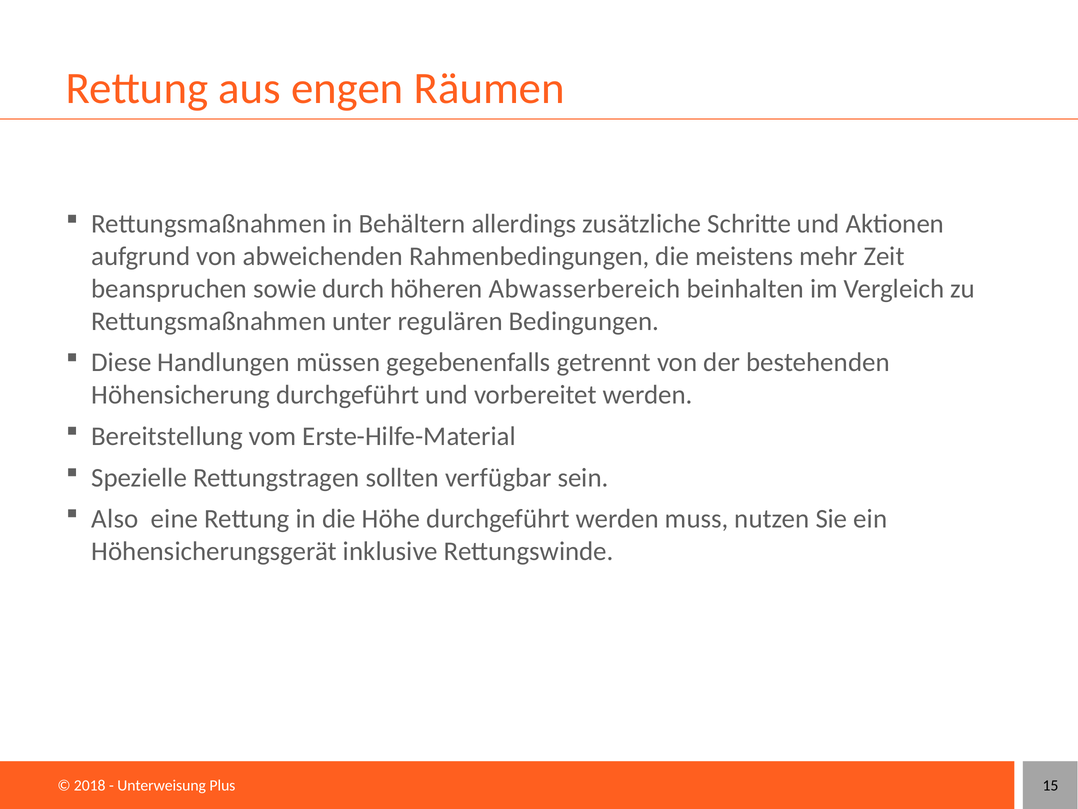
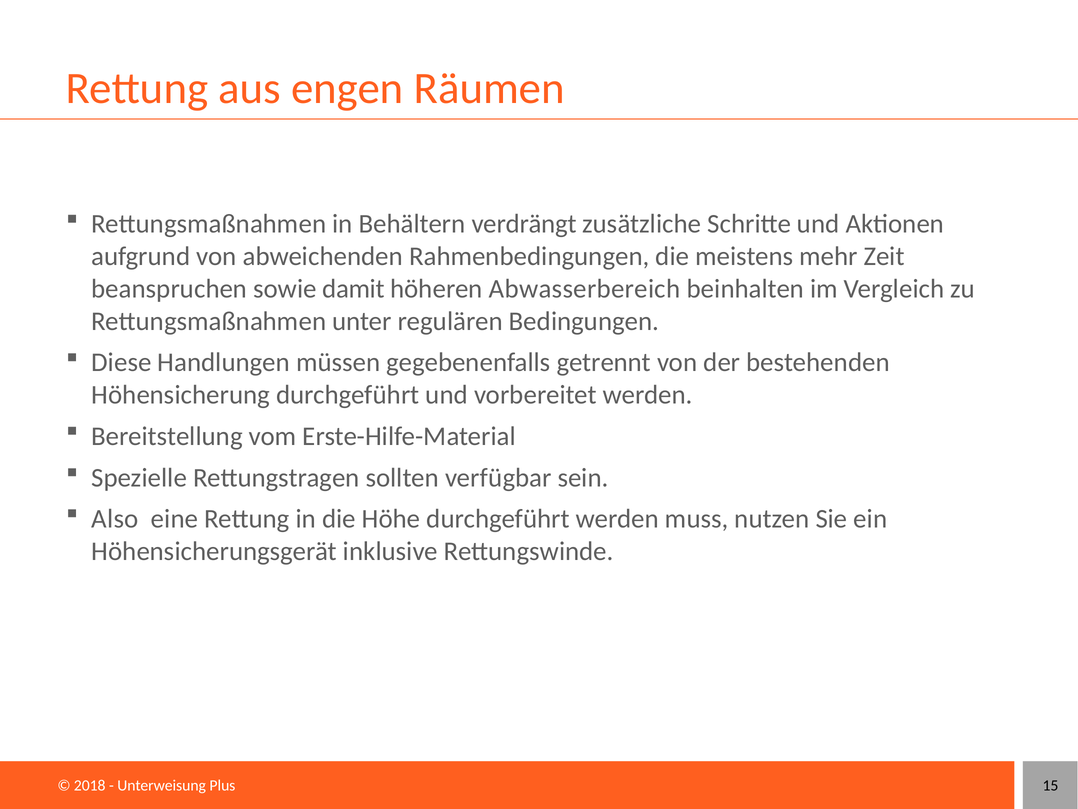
allerdings: allerdings -> verdrängt
durch: durch -> damit
